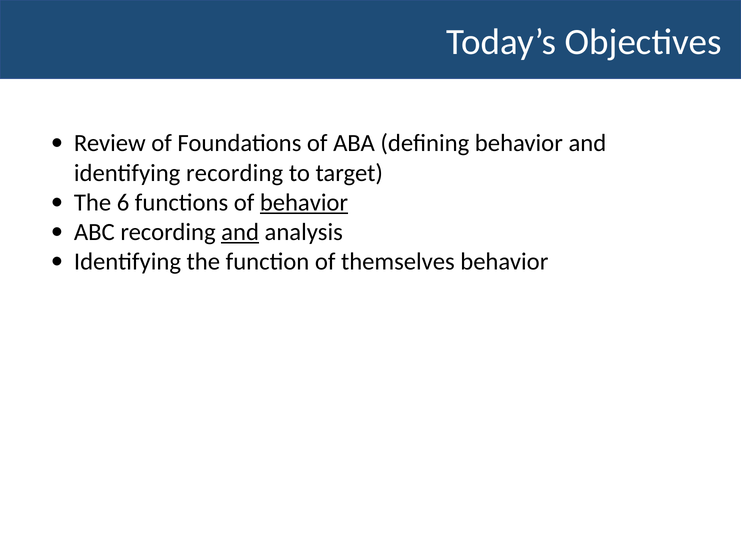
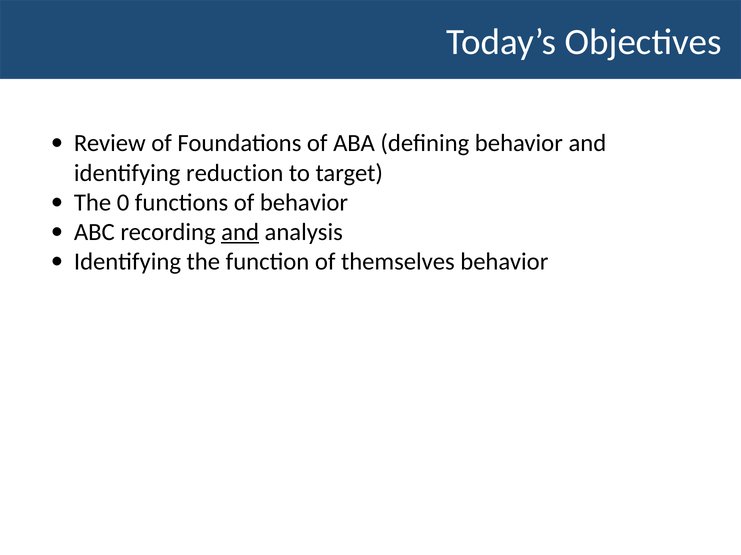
identifying recording: recording -> reduction
6: 6 -> 0
behavior at (304, 203) underline: present -> none
